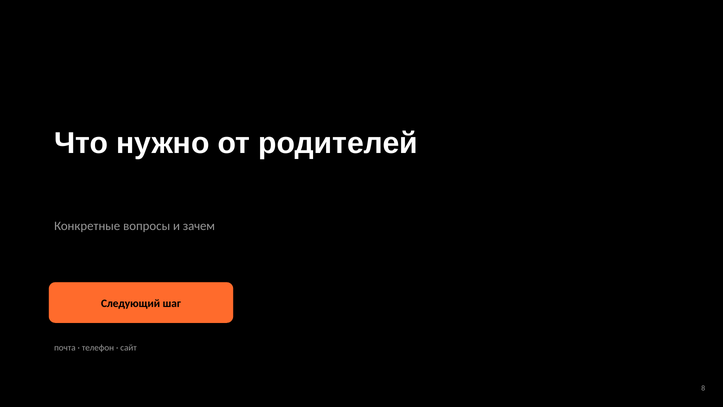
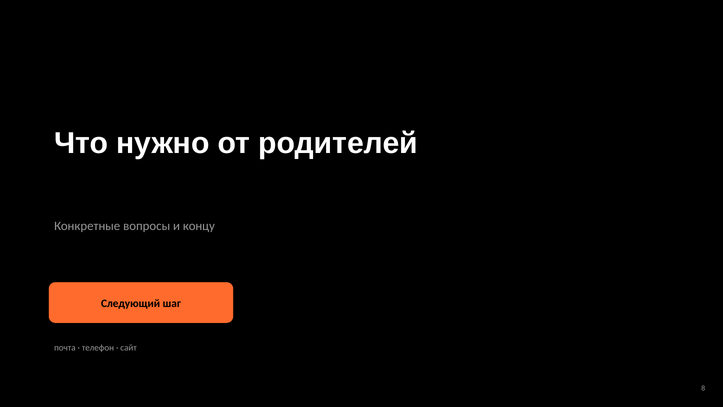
зачем: зачем -> концу
